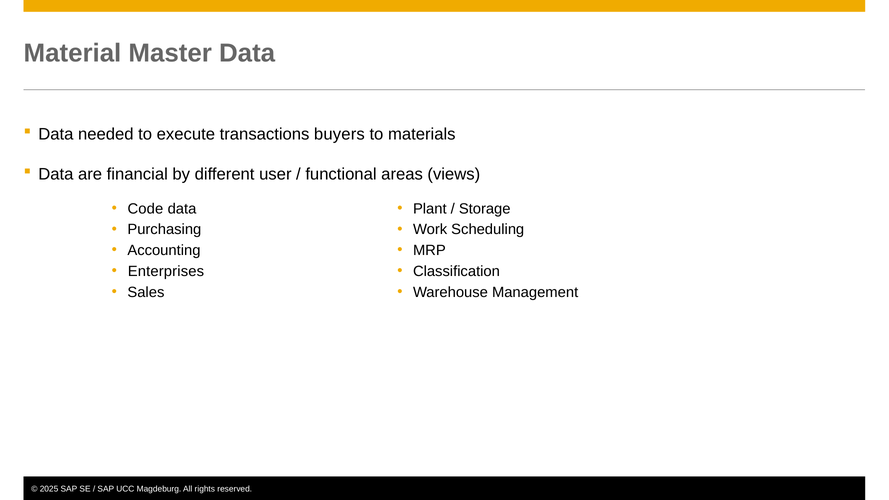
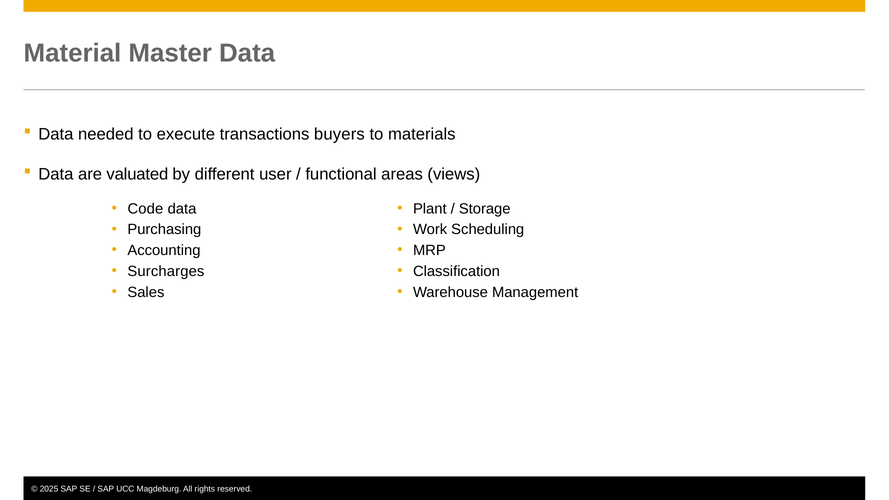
financial: financial -> valuated
Enterprises: Enterprises -> Surcharges
